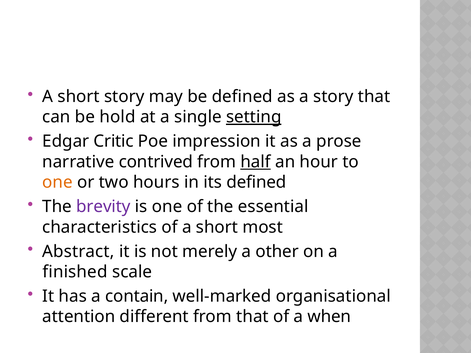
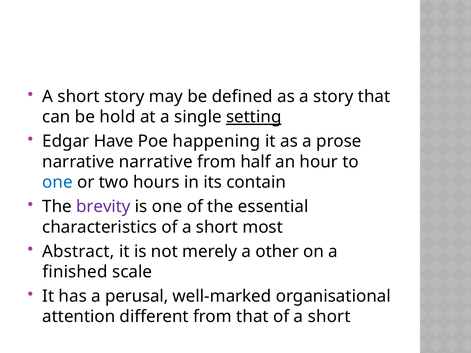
Critic: Critic -> Have
impression: impression -> happening
narrative contrived: contrived -> narrative
half underline: present -> none
one at (58, 182) colour: orange -> blue
its defined: defined -> contain
contain: contain -> perusal
that of a when: when -> short
